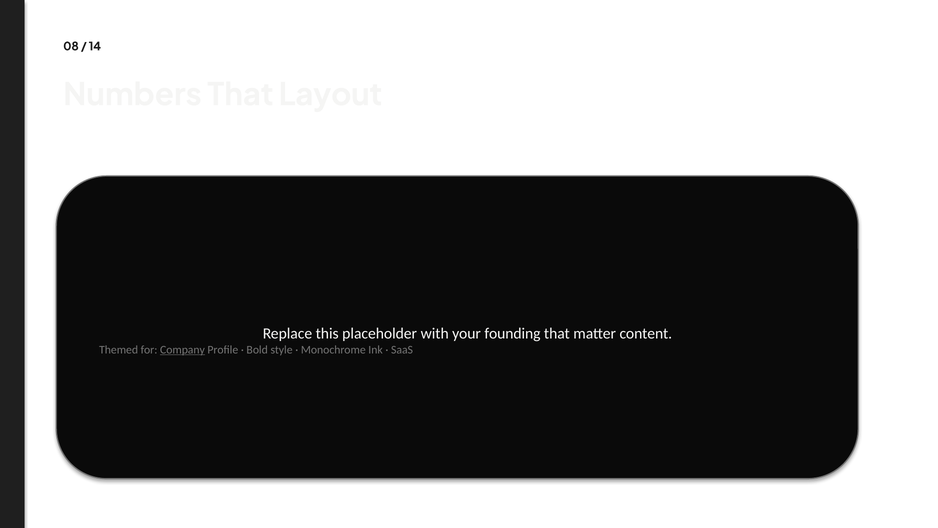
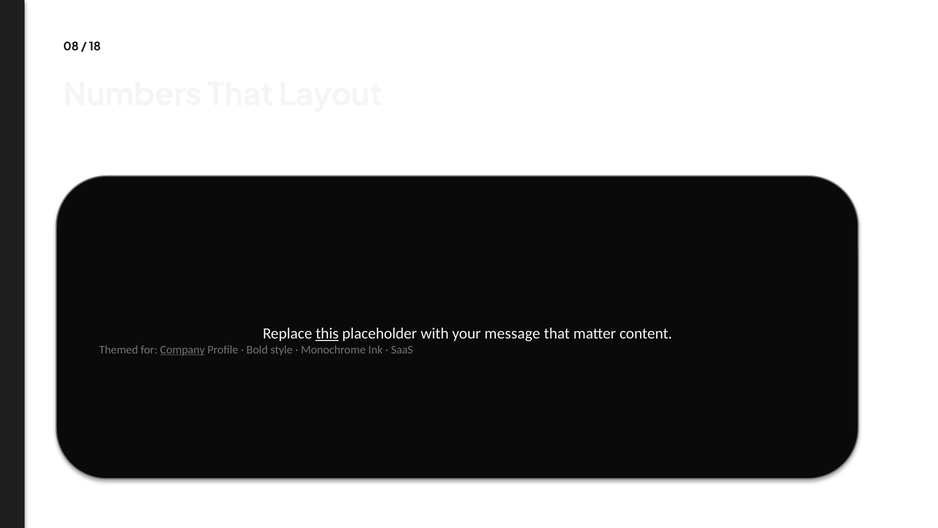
14: 14 -> 18
this underline: none -> present
founding: founding -> message
